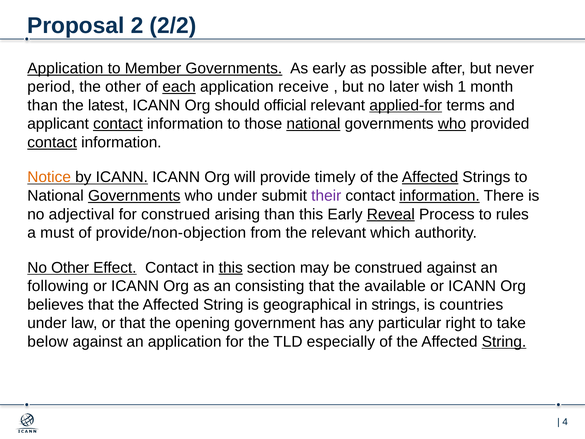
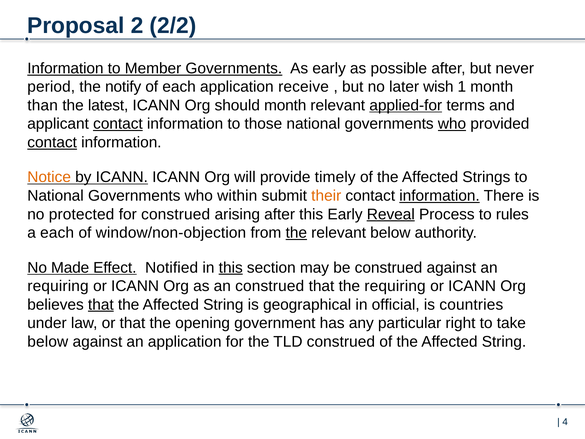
Application at (65, 68): Application -> Information
the other: other -> notify
each at (179, 87) underline: present -> none
should official: official -> month
national at (313, 124) underline: present -> none
Affected at (430, 177) underline: present -> none
Governments at (134, 196) underline: present -> none
who under: under -> within
their colour: purple -> orange
adjectival: adjectival -> protected
arising than: than -> after
a must: must -> each
provide/non-objection: provide/non-objection -> window/non-objection
the at (296, 233) underline: none -> present
relevant which: which -> below
No Other: Other -> Made
Effect Contact: Contact -> Notified
following at (58, 286): following -> requiring
an consisting: consisting -> construed
the available: available -> requiring
that at (101, 304) underline: none -> present
in strings: strings -> official
TLD especially: especially -> construed
String at (504, 342) underline: present -> none
